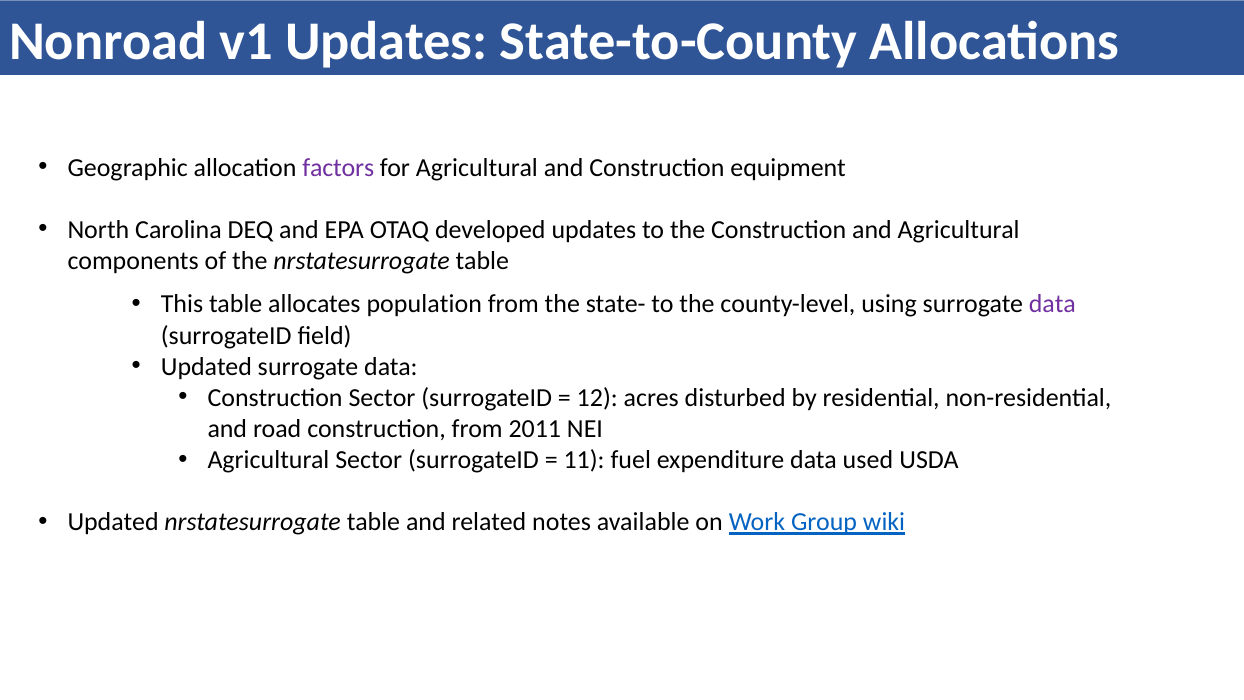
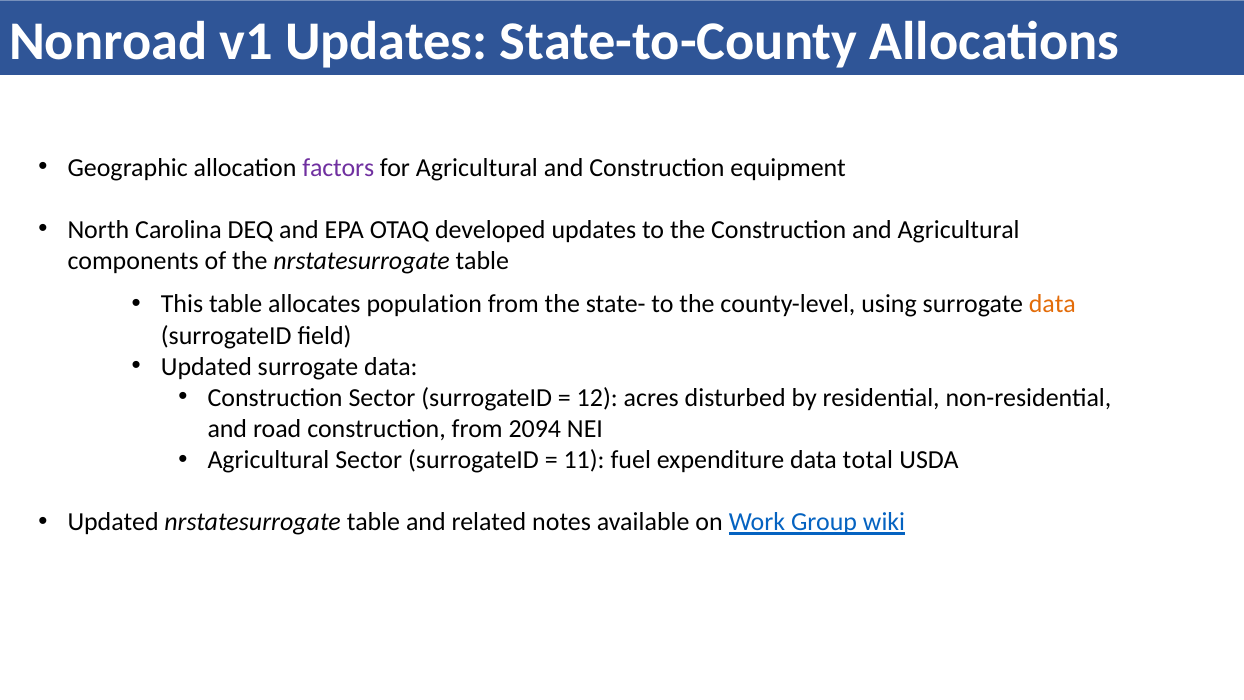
data at (1052, 304) colour: purple -> orange
2011: 2011 -> 2094
used: used -> total
